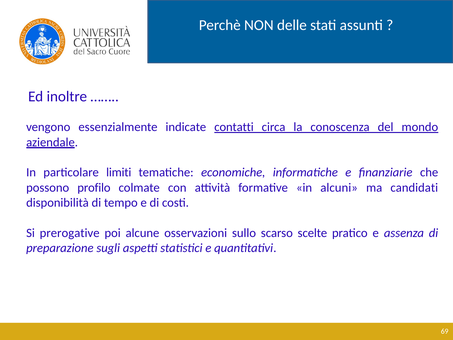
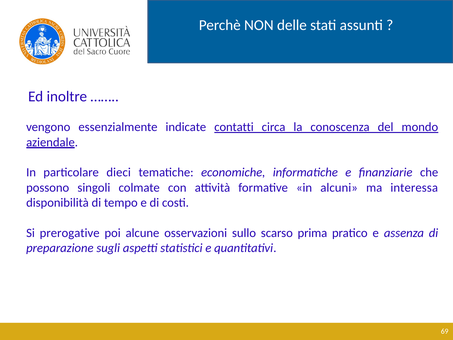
limiti: limiti -> dieci
profilo: profilo -> singoli
candidati: candidati -> interessa
scelte: scelte -> prima
